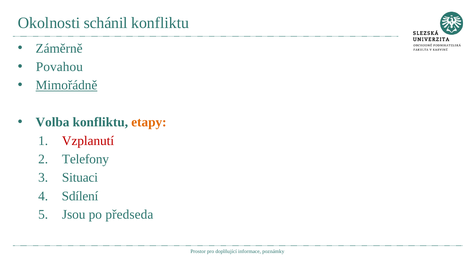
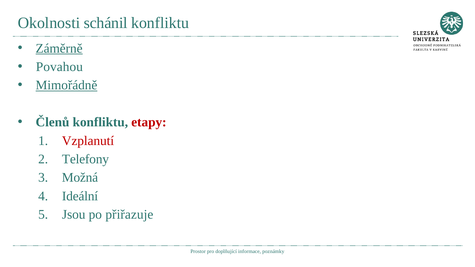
Záměrně underline: none -> present
Volba: Volba -> Členů
etapy colour: orange -> red
Situaci: Situaci -> Možná
Sdílení: Sdílení -> Ideální
předseda: předseda -> přiřazuje
